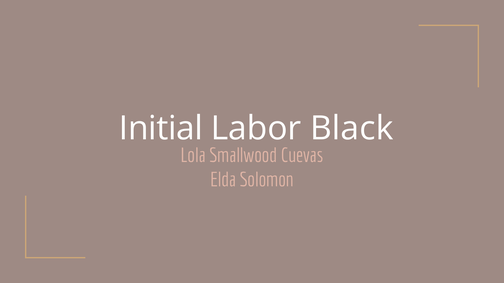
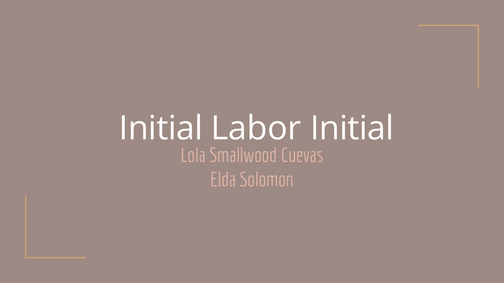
Labor Black: Black -> Initial
